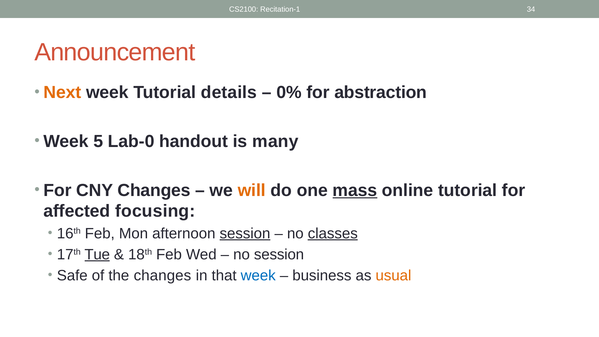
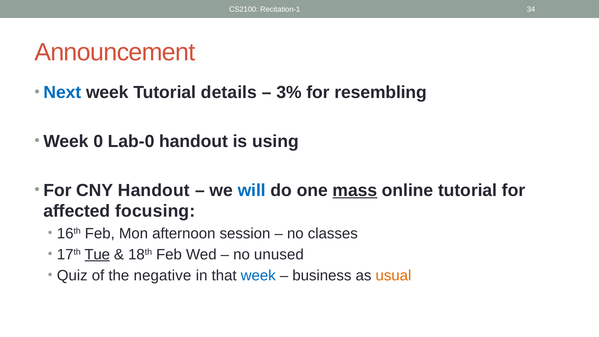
Next colour: orange -> blue
0%: 0% -> 3%
abstraction: abstraction -> resembling
5: 5 -> 0
many: many -> using
CNY Changes: Changes -> Handout
will colour: orange -> blue
session at (245, 233) underline: present -> none
classes underline: present -> none
no session: session -> unused
Safe: Safe -> Quiz
the changes: changes -> negative
